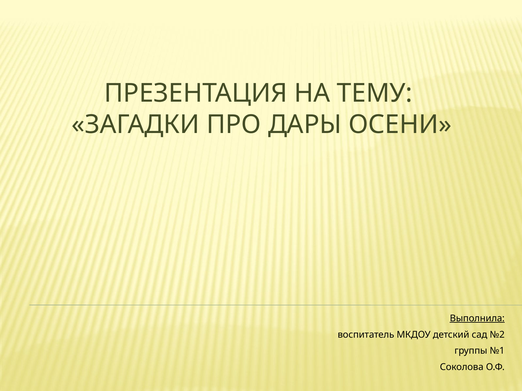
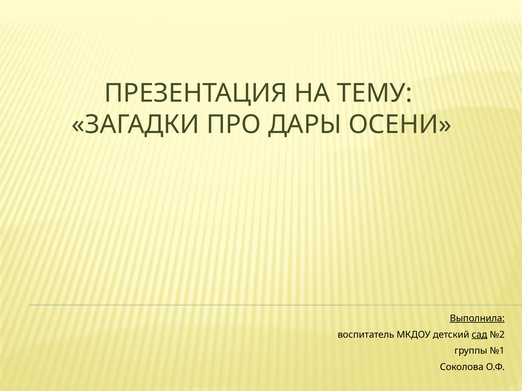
сад underline: none -> present
